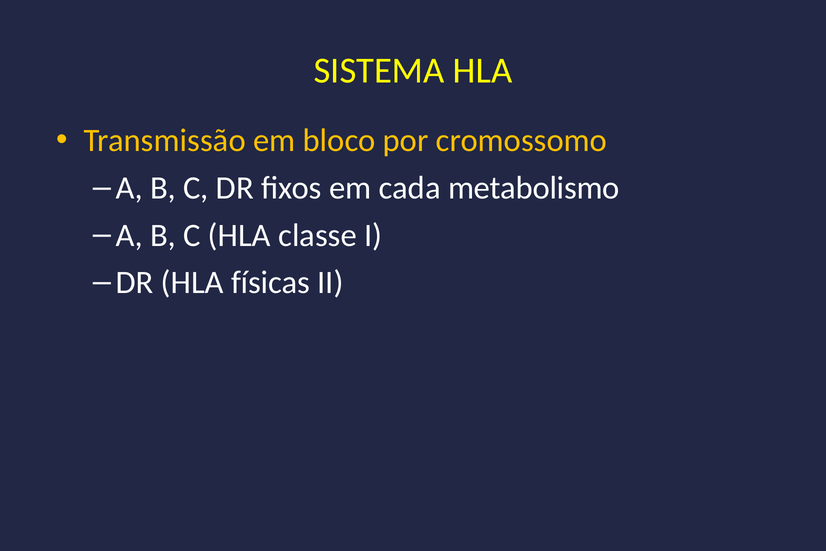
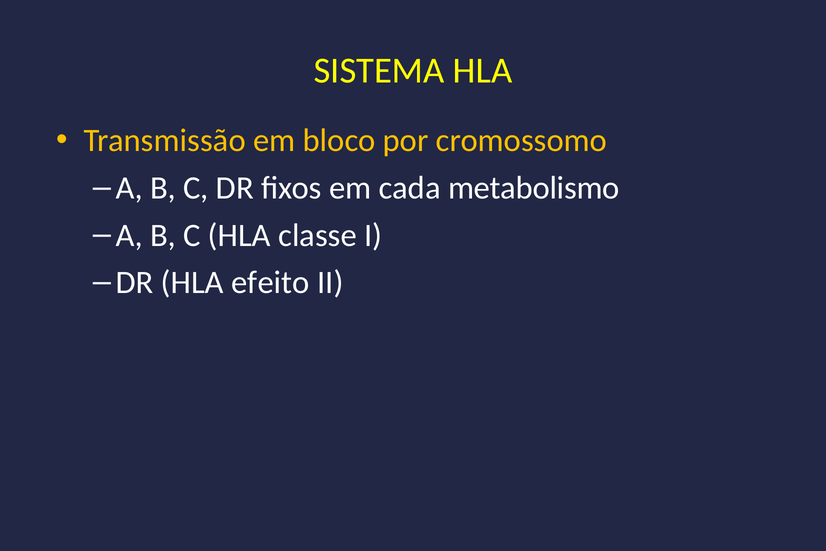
físicas: físicas -> efeito
